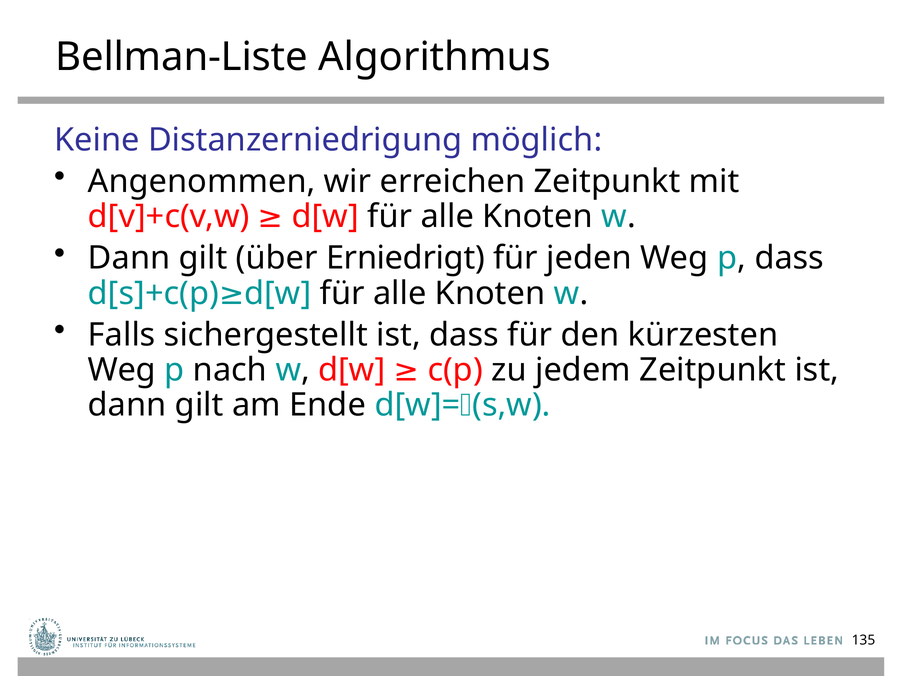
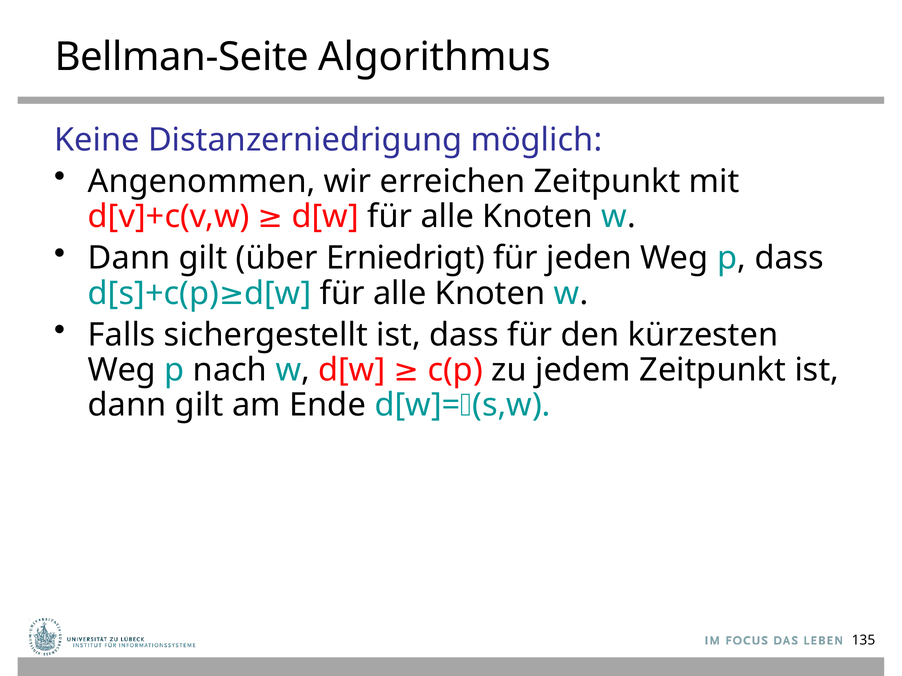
Bellman-Liste: Bellman-Liste -> Bellman-Seite
